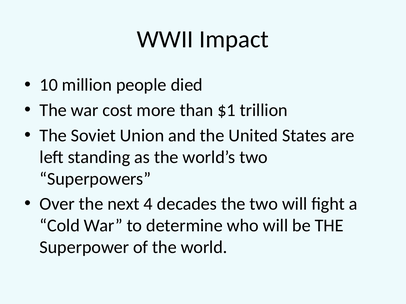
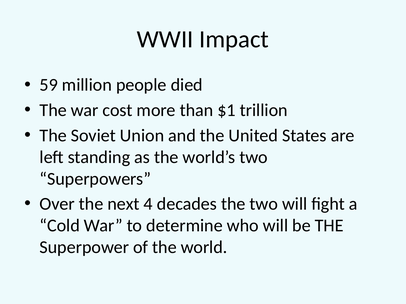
10: 10 -> 59
